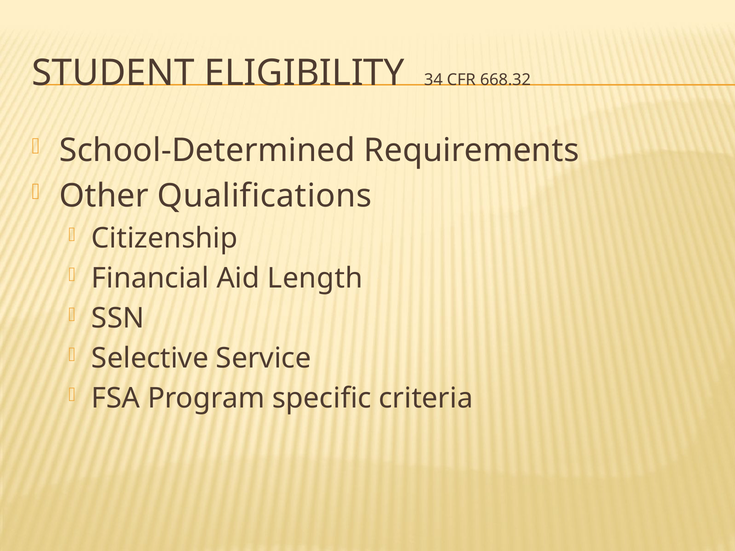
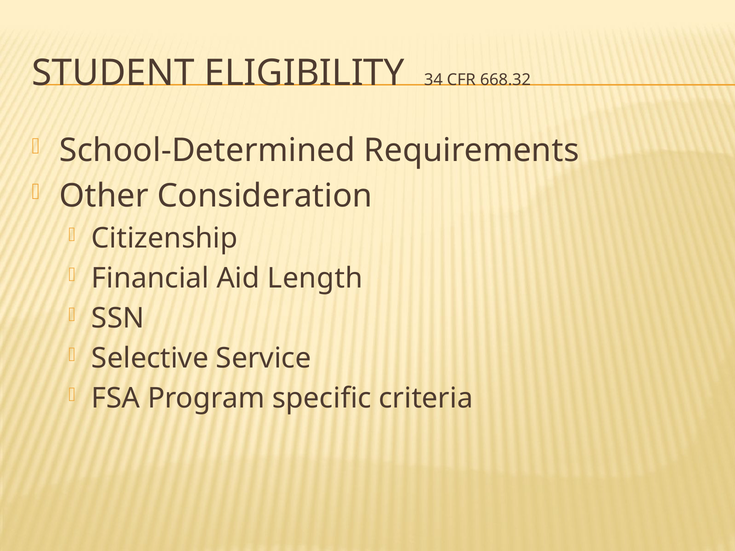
Qualifications: Qualifications -> Consideration
